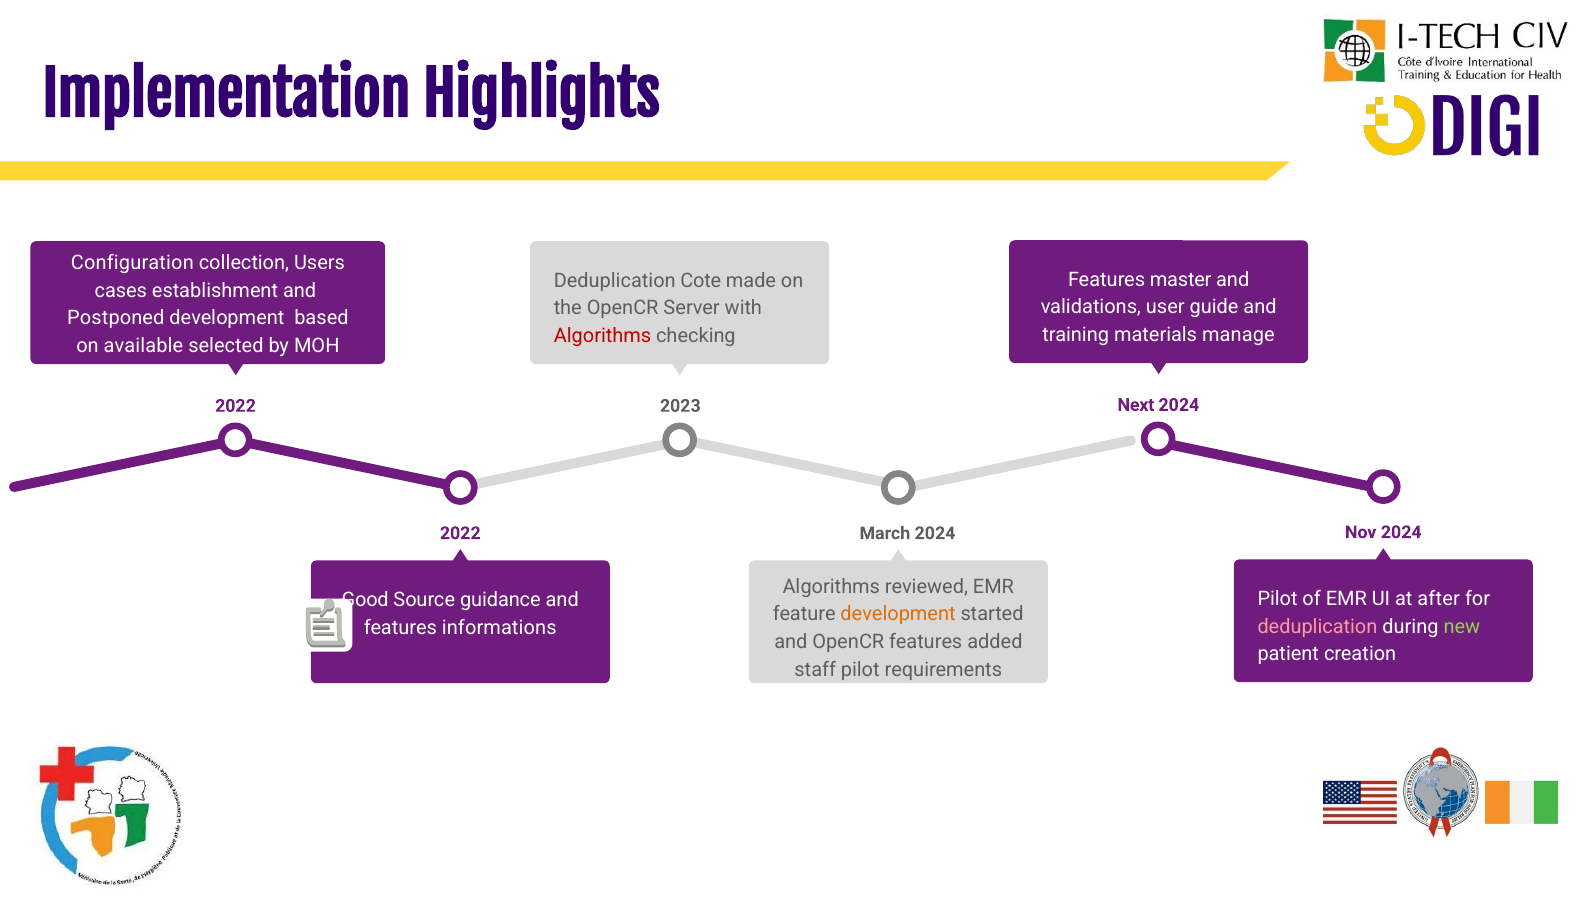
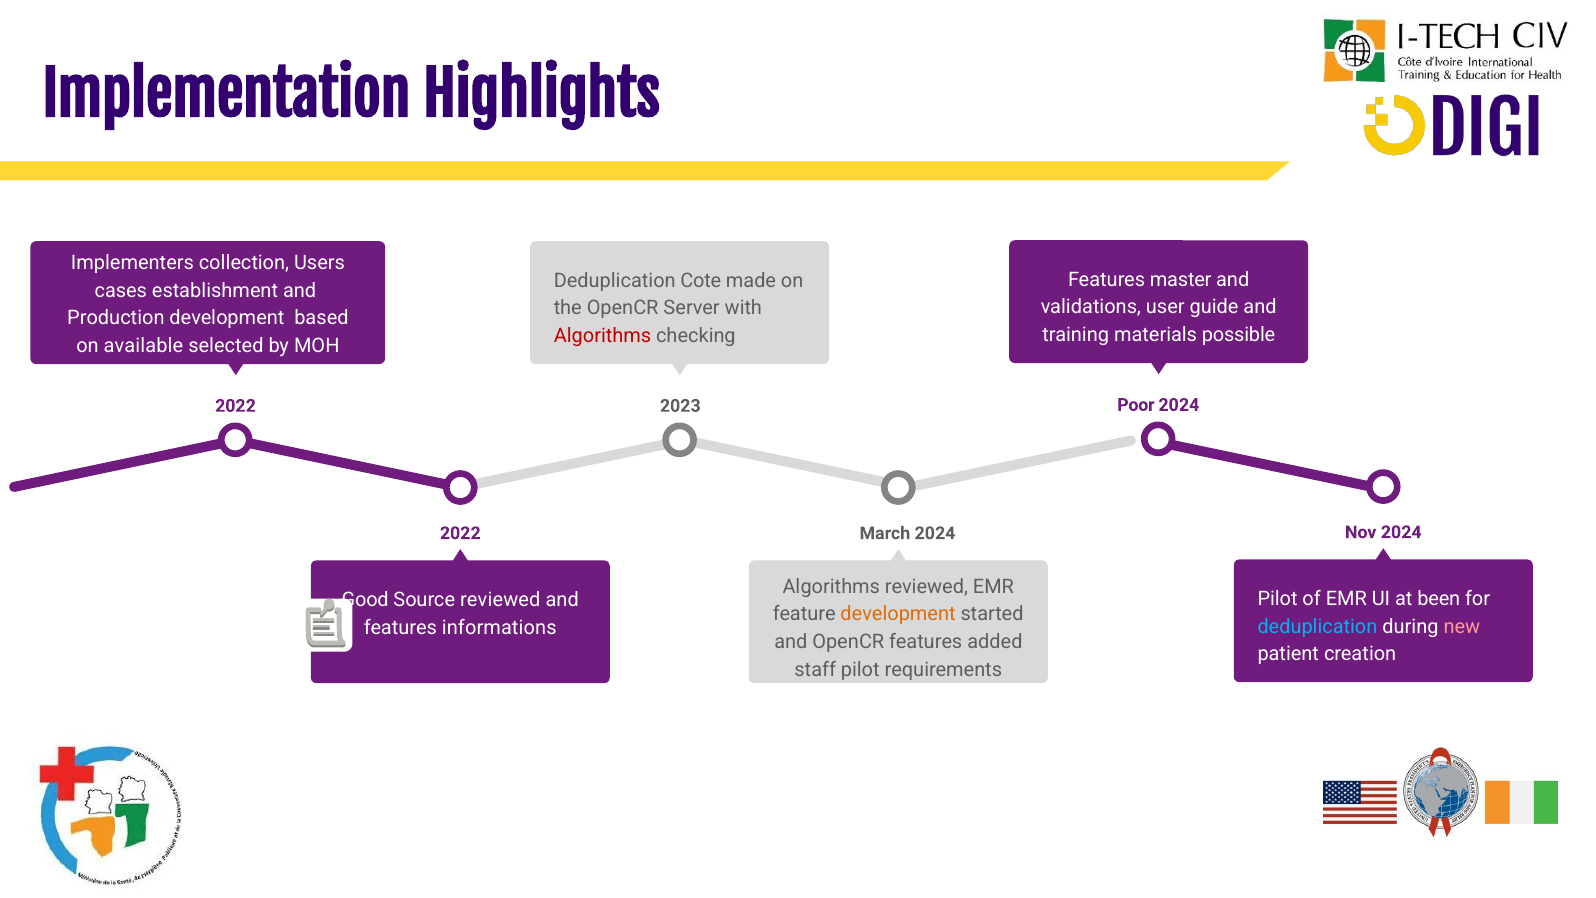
Configuration: Configuration -> Implementers
Postponed: Postponed -> Production
manage: manage -> possible
Next: Next -> Poor
after: after -> been
Source guidance: guidance -> reviewed
deduplication at (1317, 626) colour: pink -> light blue
new colour: light green -> pink
